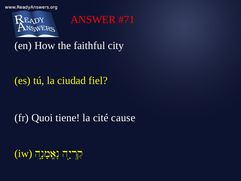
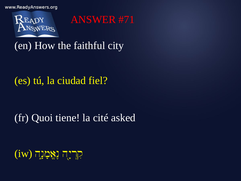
cause: cause -> asked
